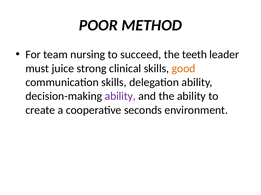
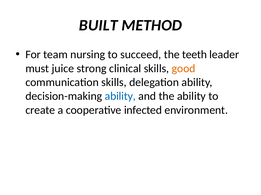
POOR: POOR -> BUILT
ability at (120, 97) colour: purple -> blue
seconds: seconds -> infected
